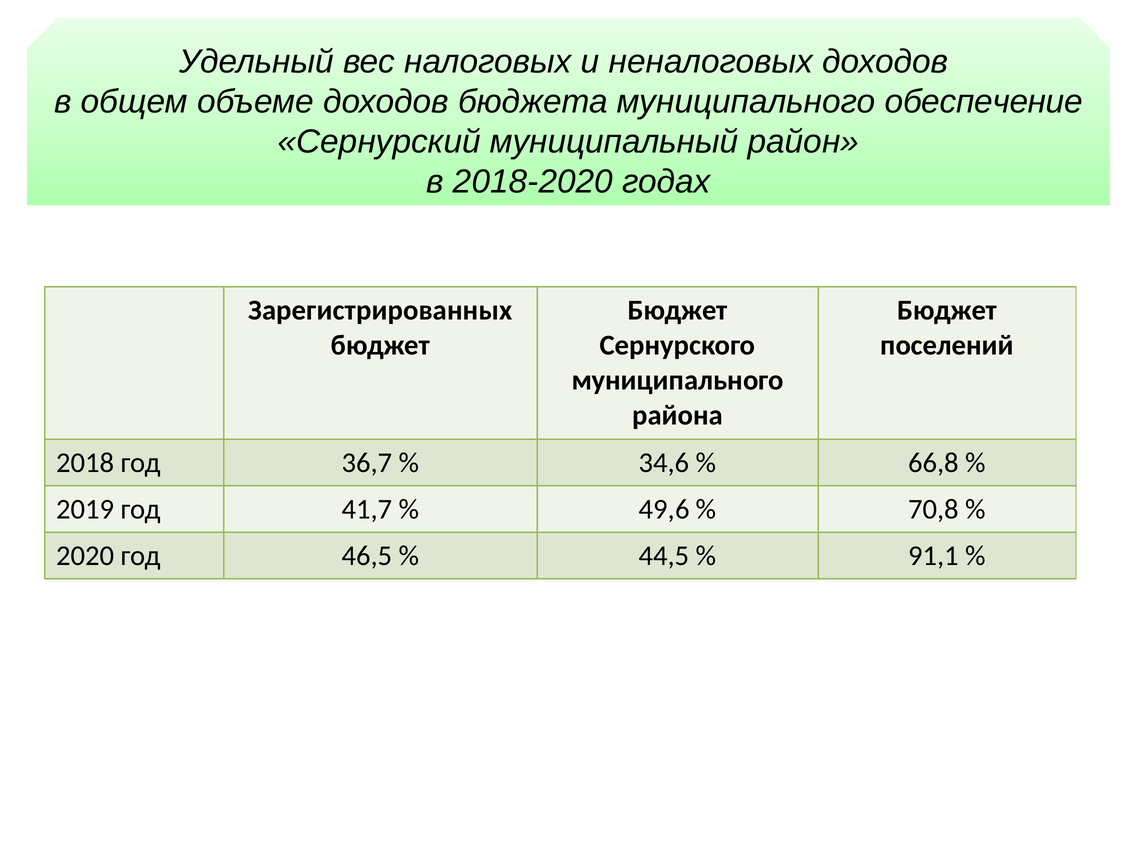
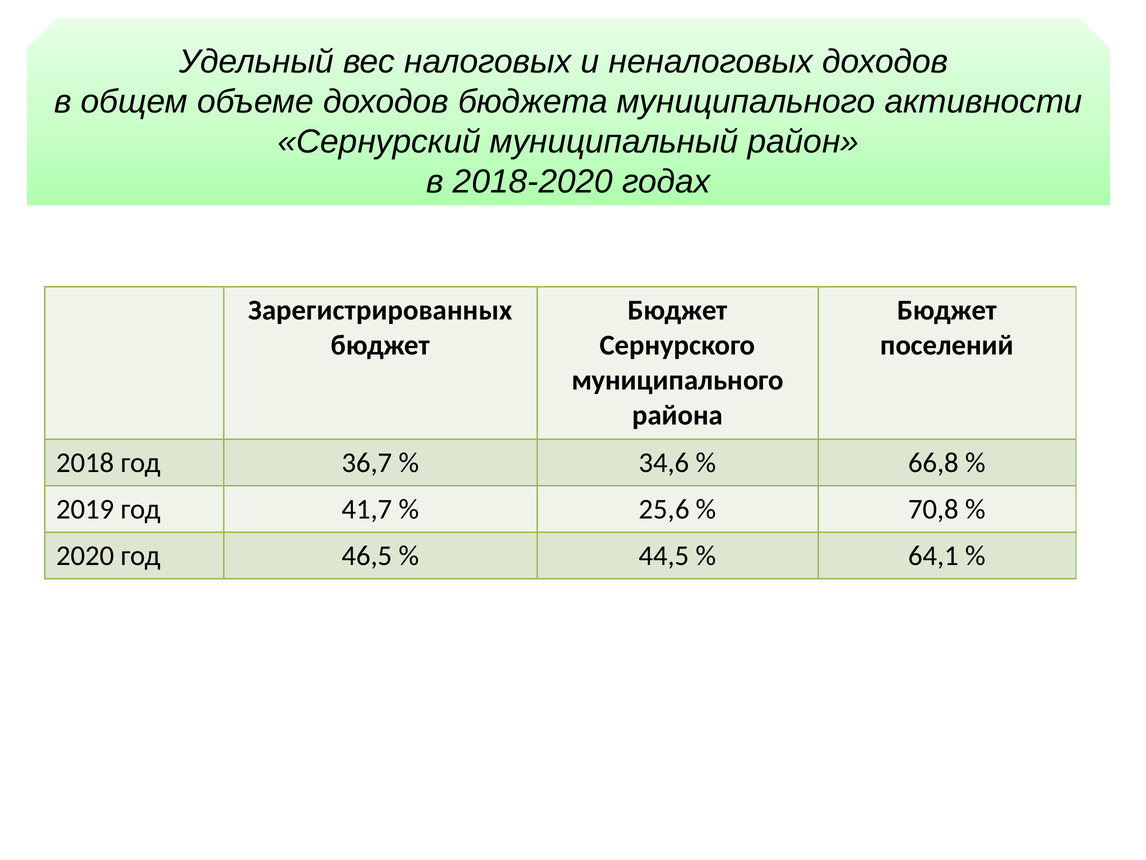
обеспечение: обеспечение -> активности
49,6: 49,6 -> 25,6
91,1: 91,1 -> 64,1
